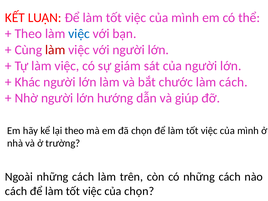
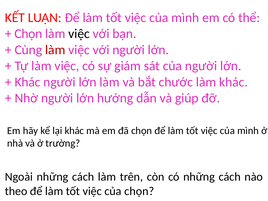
Theo at (28, 34): Theo -> Chọn
việc at (79, 34) colour: blue -> black
làm cách: cách -> khác
lại theo: theo -> khác
cách at (16, 191): cách -> theo
